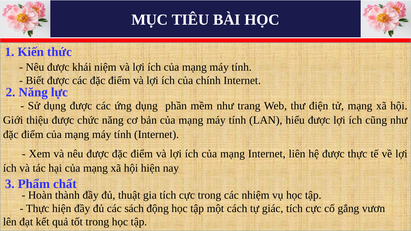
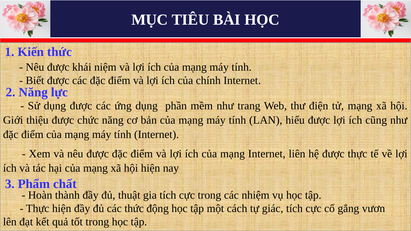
các sách: sách -> thức
